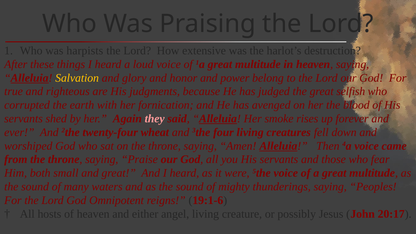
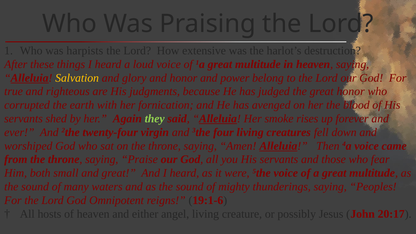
great selfish: selfish -> honor
they colour: pink -> light green
wheat: wheat -> virgin
